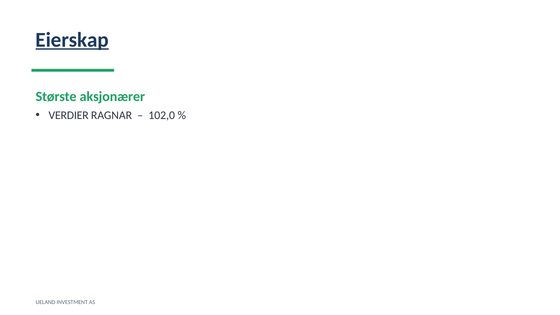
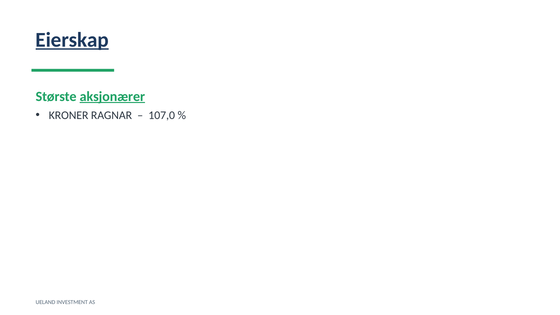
aksjonærer underline: none -> present
VERDIER: VERDIER -> KRONER
102,0: 102,0 -> 107,0
